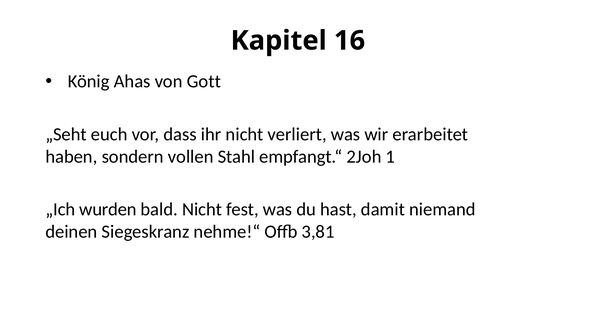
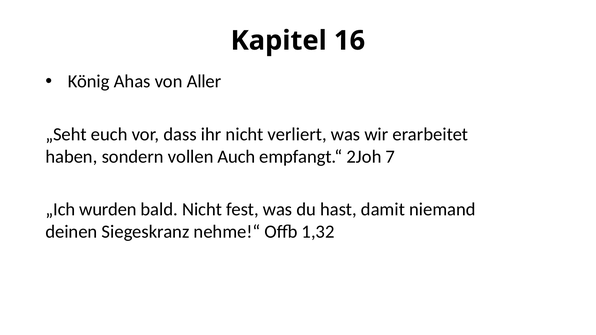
Gott: Gott -> Aller
Stahl: Stahl -> Auch
1: 1 -> 7
3,81: 3,81 -> 1,32
